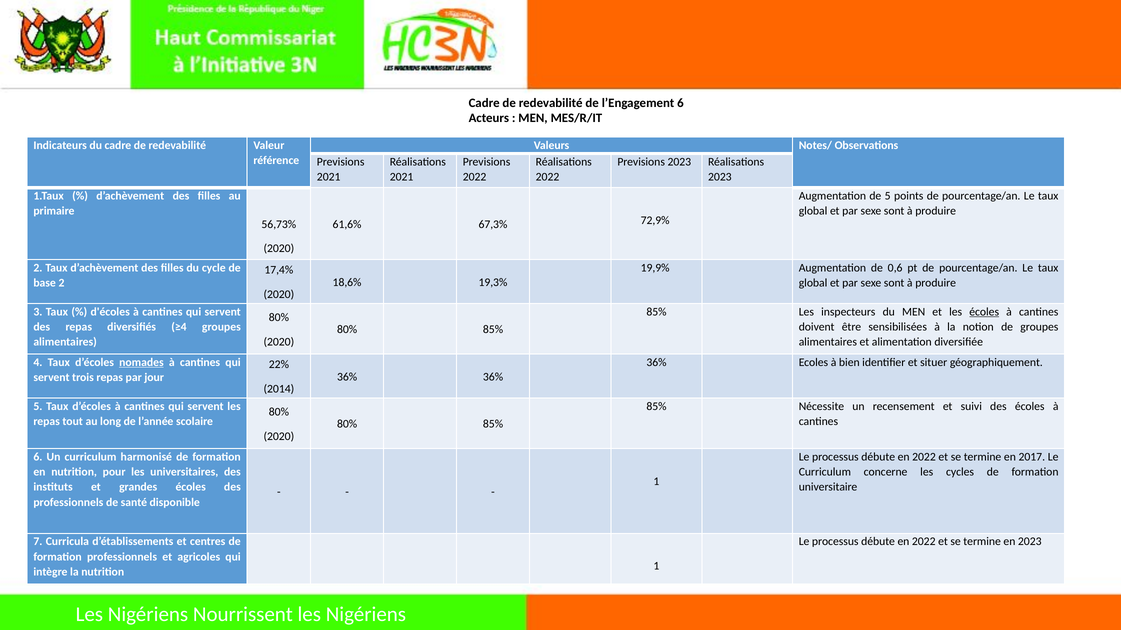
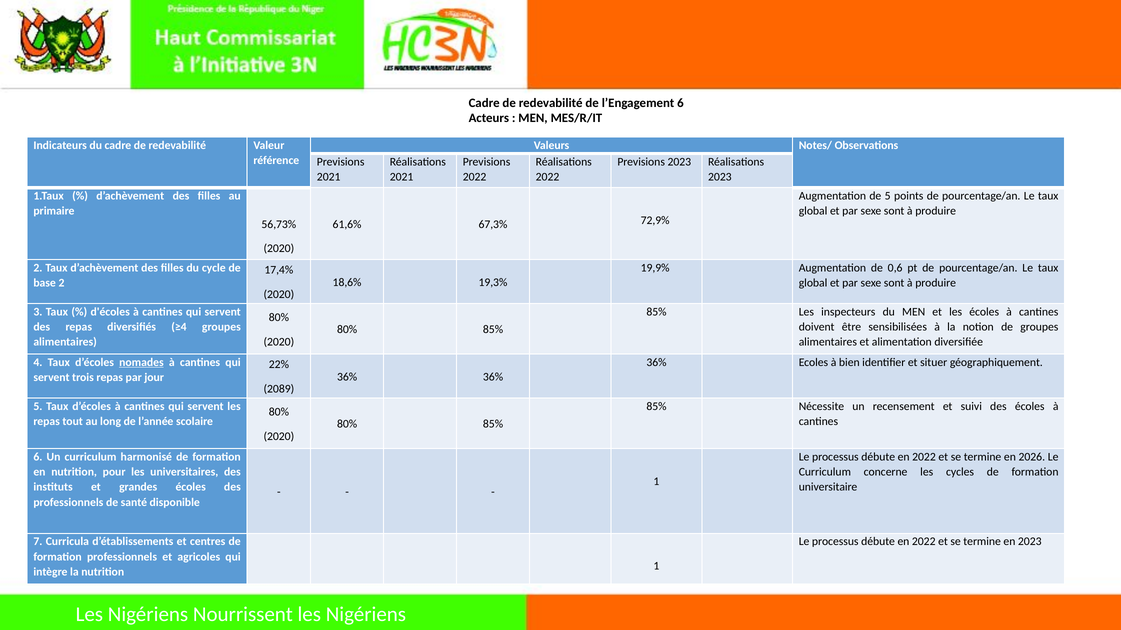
écoles at (984, 312) underline: present -> none
2014: 2014 -> 2089
2017: 2017 -> 2026
